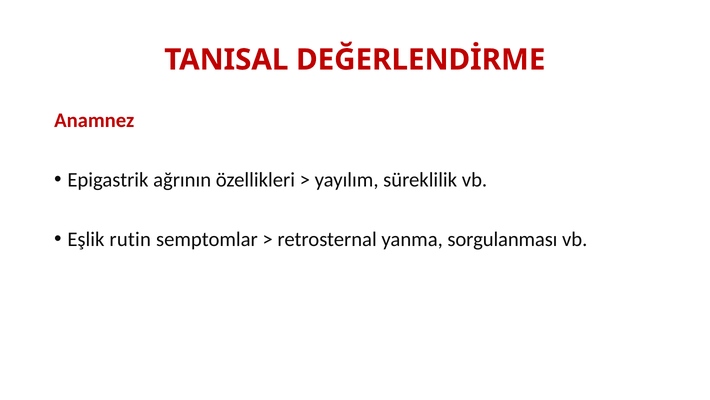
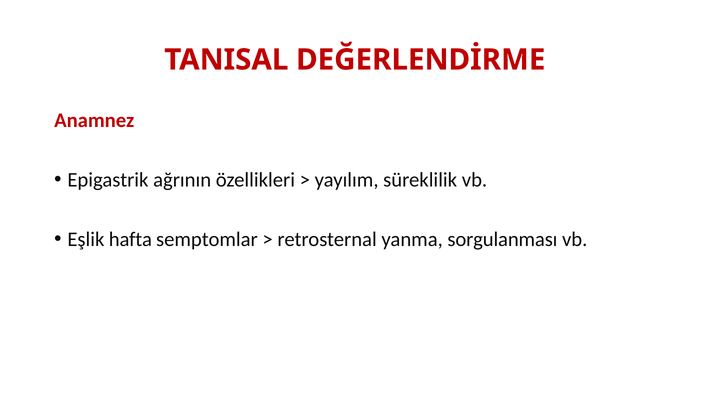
rutin: rutin -> hafta
